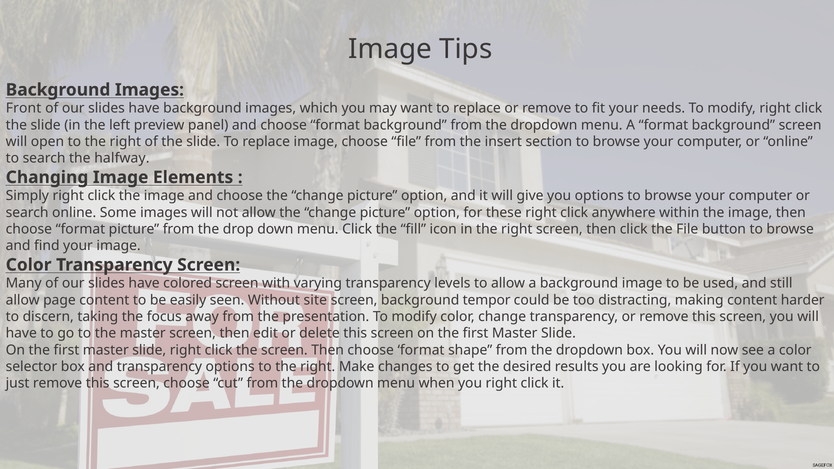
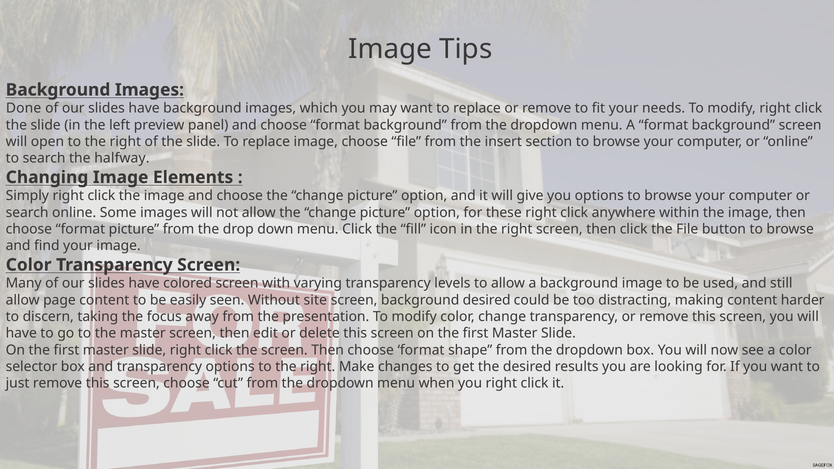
Front: Front -> Done
background tempor: tempor -> desired
